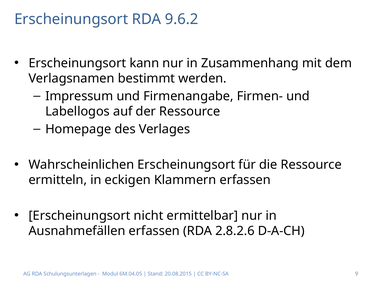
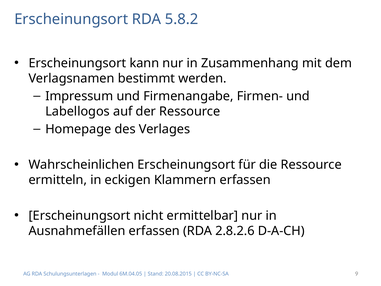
9.6.2: 9.6.2 -> 5.8.2
